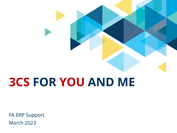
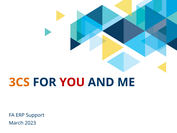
3CS colour: red -> orange
